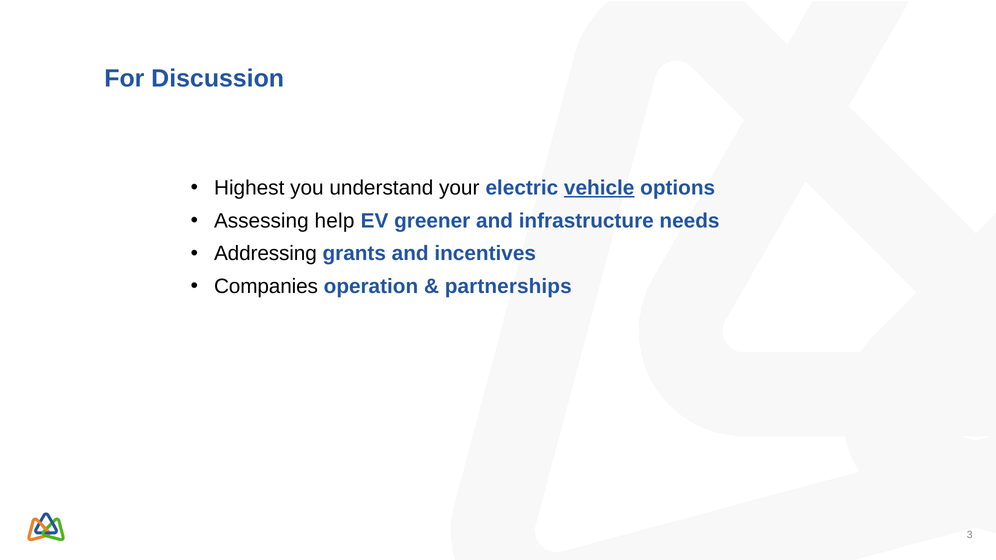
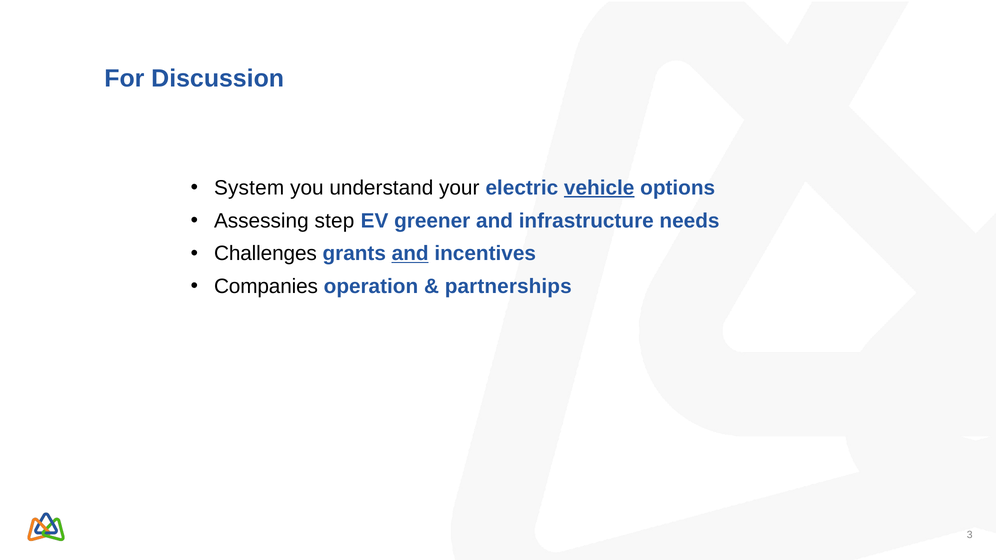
Highest: Highest -> System
help: help -> step
Addressing: Addressing -> Challenges
and at (410, 254) underline: none -> present
